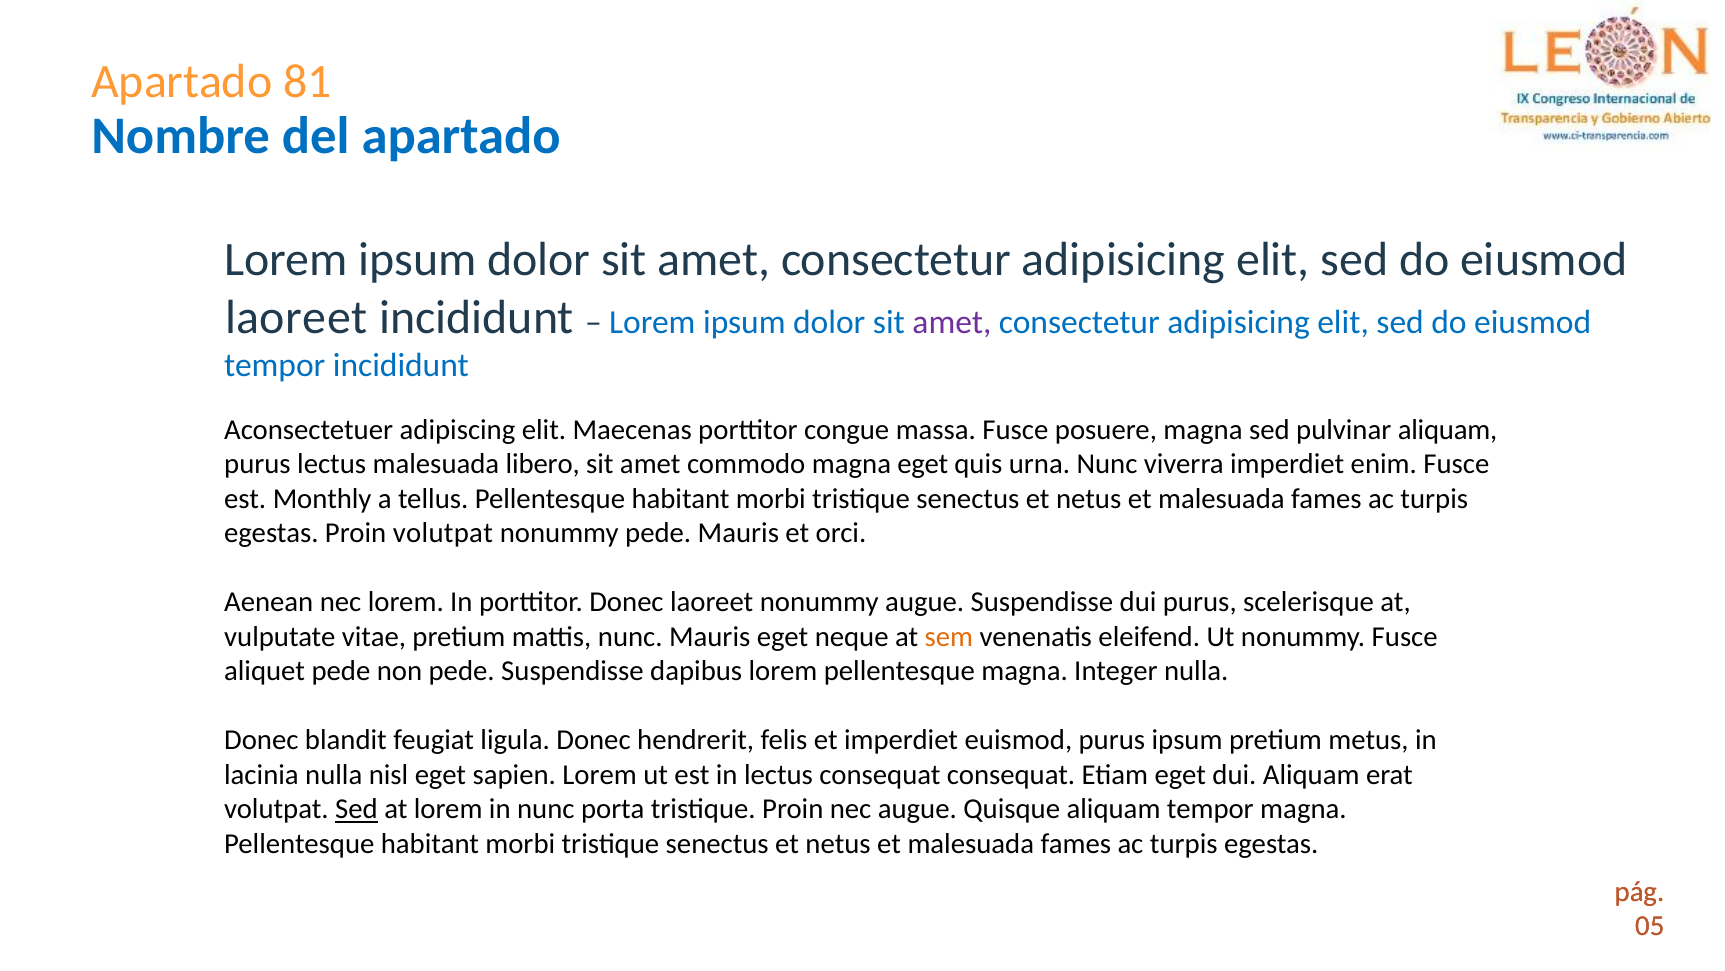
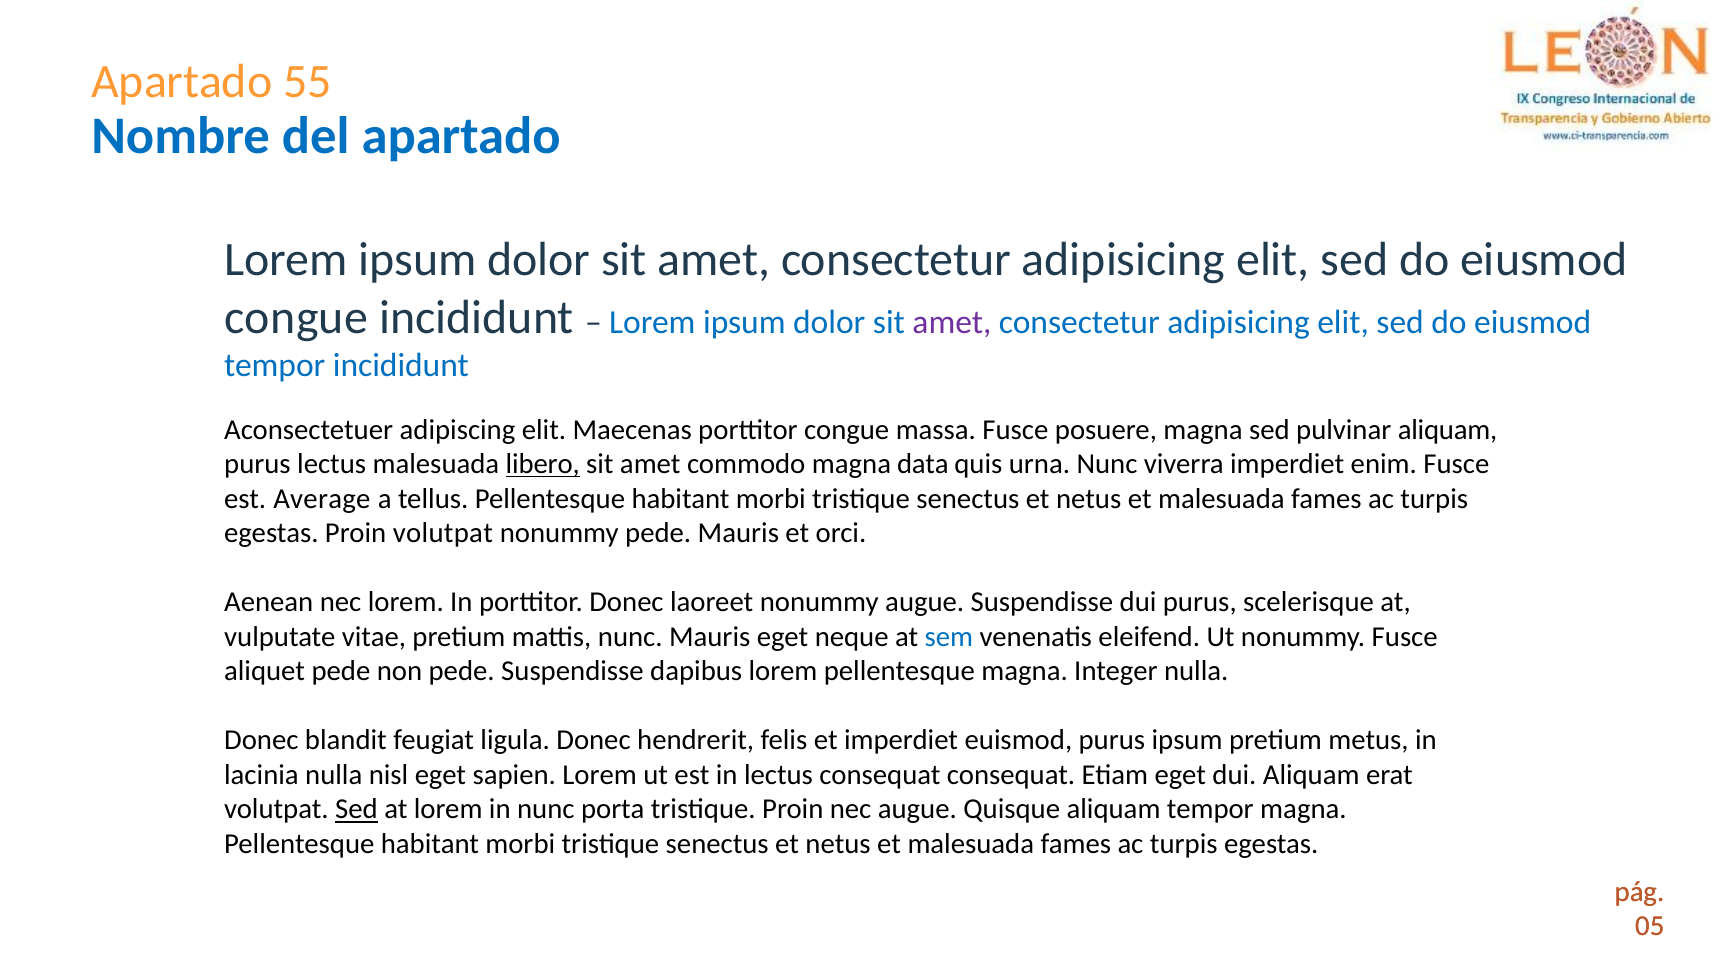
81: 81 -> 55
laoreet at (296, 317): laoreet -> congue
libero underline: none -> present
magna eget: eget -> data
Monthly: Monthly -> Average
sem colour: orange -> blue
